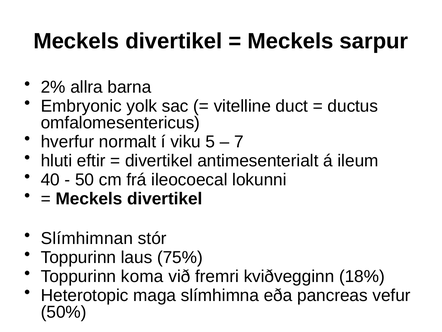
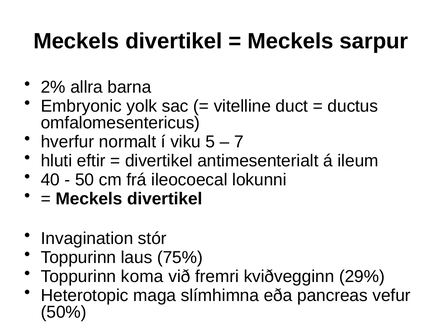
Slímhimnan: Slímhimnan -> Invagination
18%: 18% -> 29%
